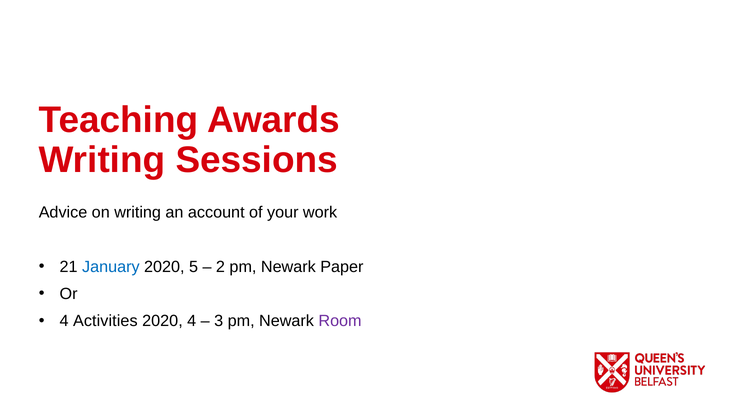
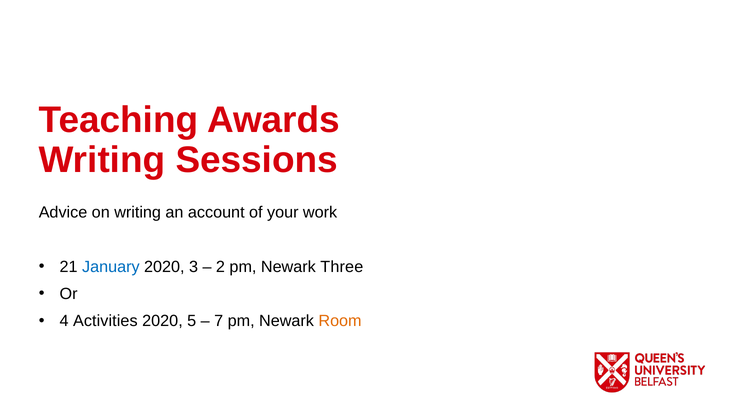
5: 5 -> 3
Paper: Paper -> Three
2020 4: 4 -> 5
3: 3 -> 7
Room colour: purple -> orange
